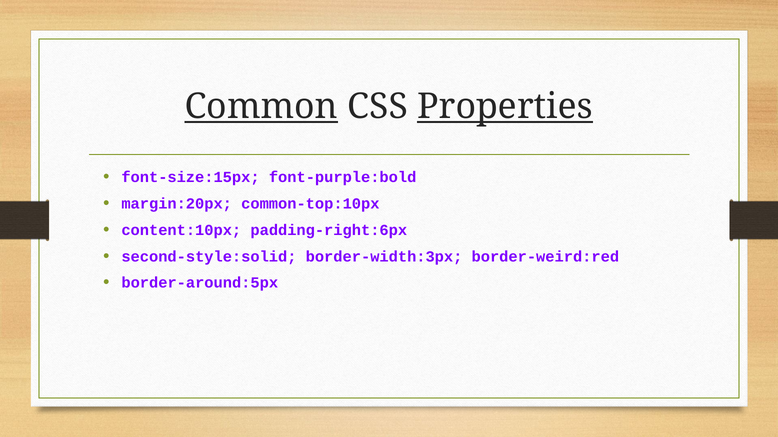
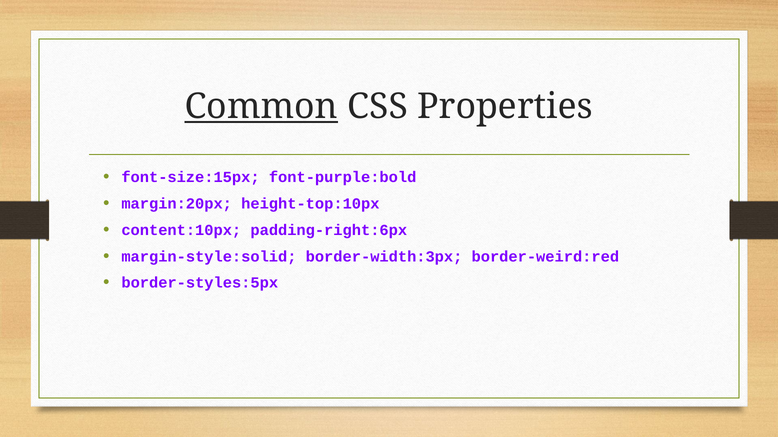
Properties underline: present -> none
common-top:10px: common-top:10px -> height-top:10px
second-style:solid: second-style:solid -> margin-style:solid
border-around:5px: border-around:5px -> border-styles:5px
